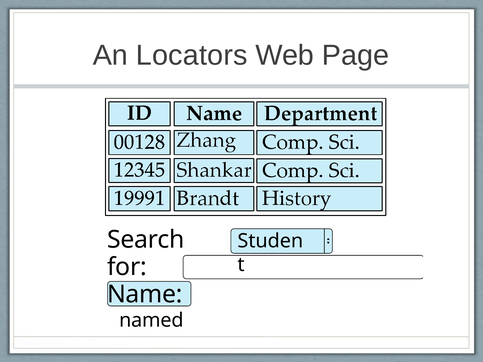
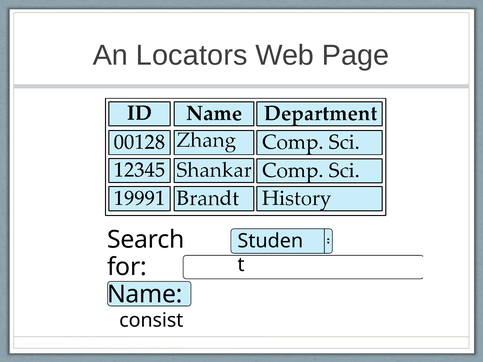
named: named -> consist
